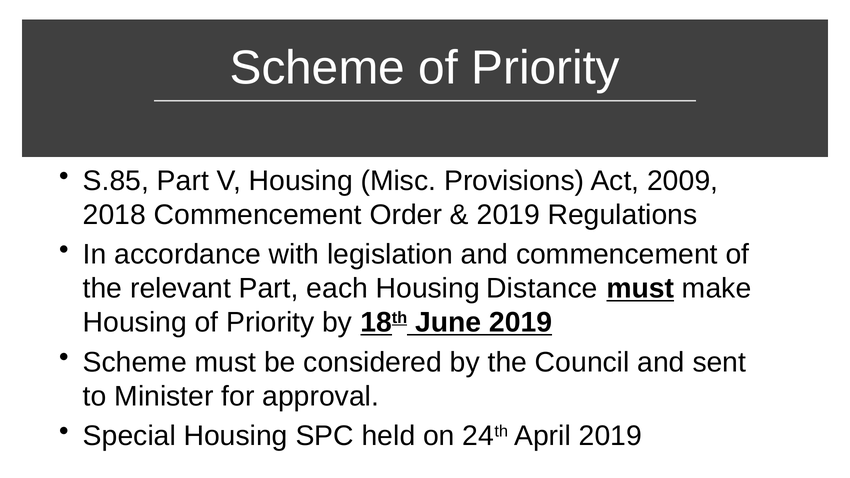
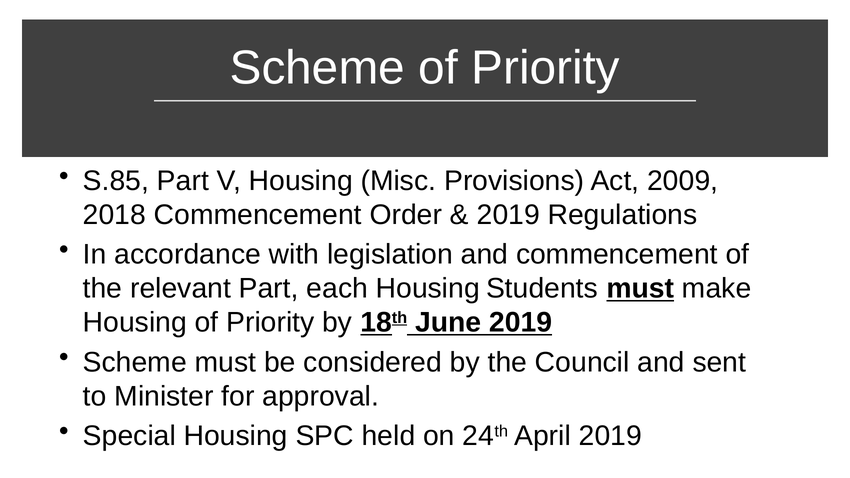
Distance: Distance -> Students
